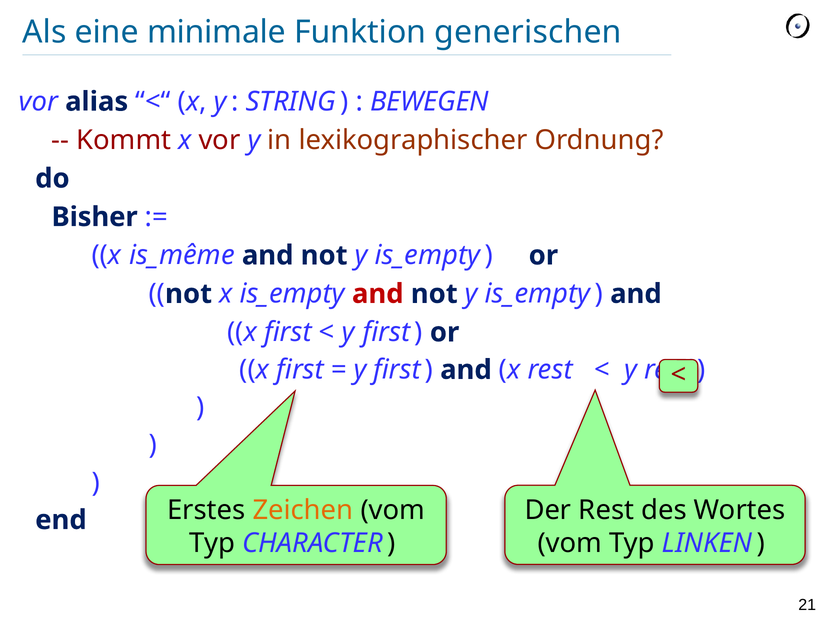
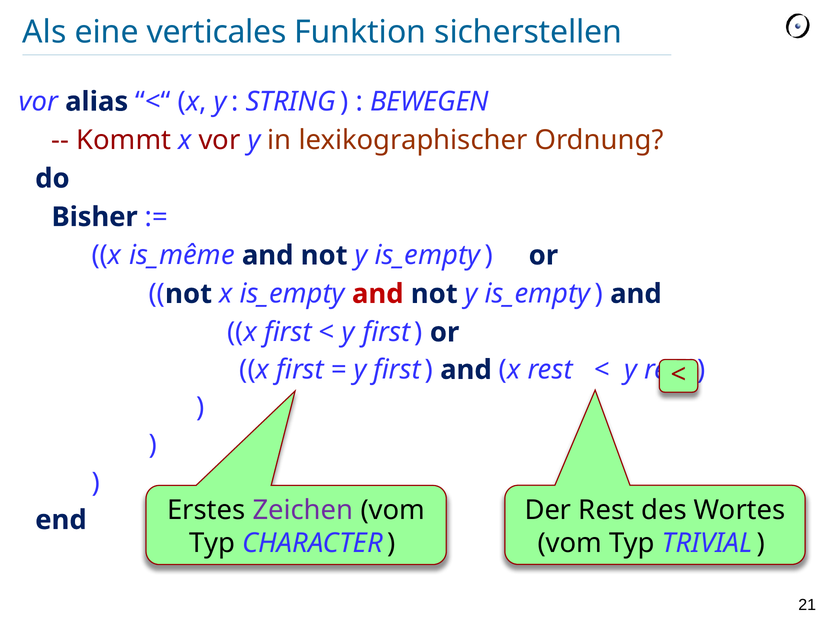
minimale: minimale -> verticales
generischen: generischen -> sicherstellen
Zeichen colour: orange -> purple
LINKEN: LINKEN -> TRIVIAL
